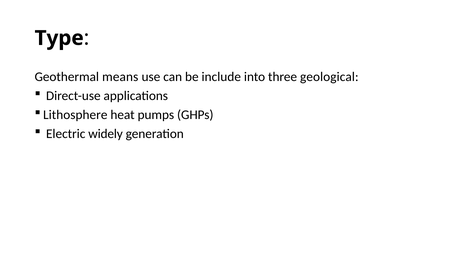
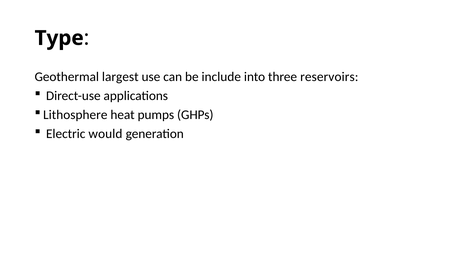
means: means -> largest
geological: geological -> reservoirs
widely: widely -> would
